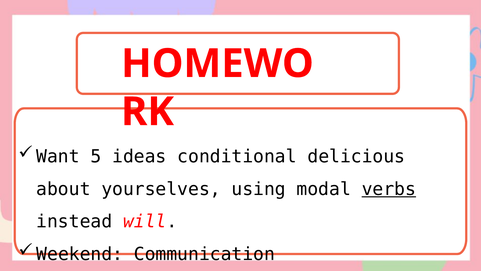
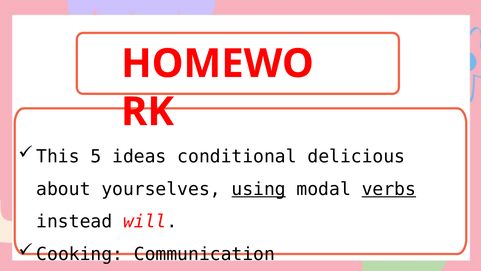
Want: Want -> This
using underline: none -> present
Weekend: Weekend -> Cooking
